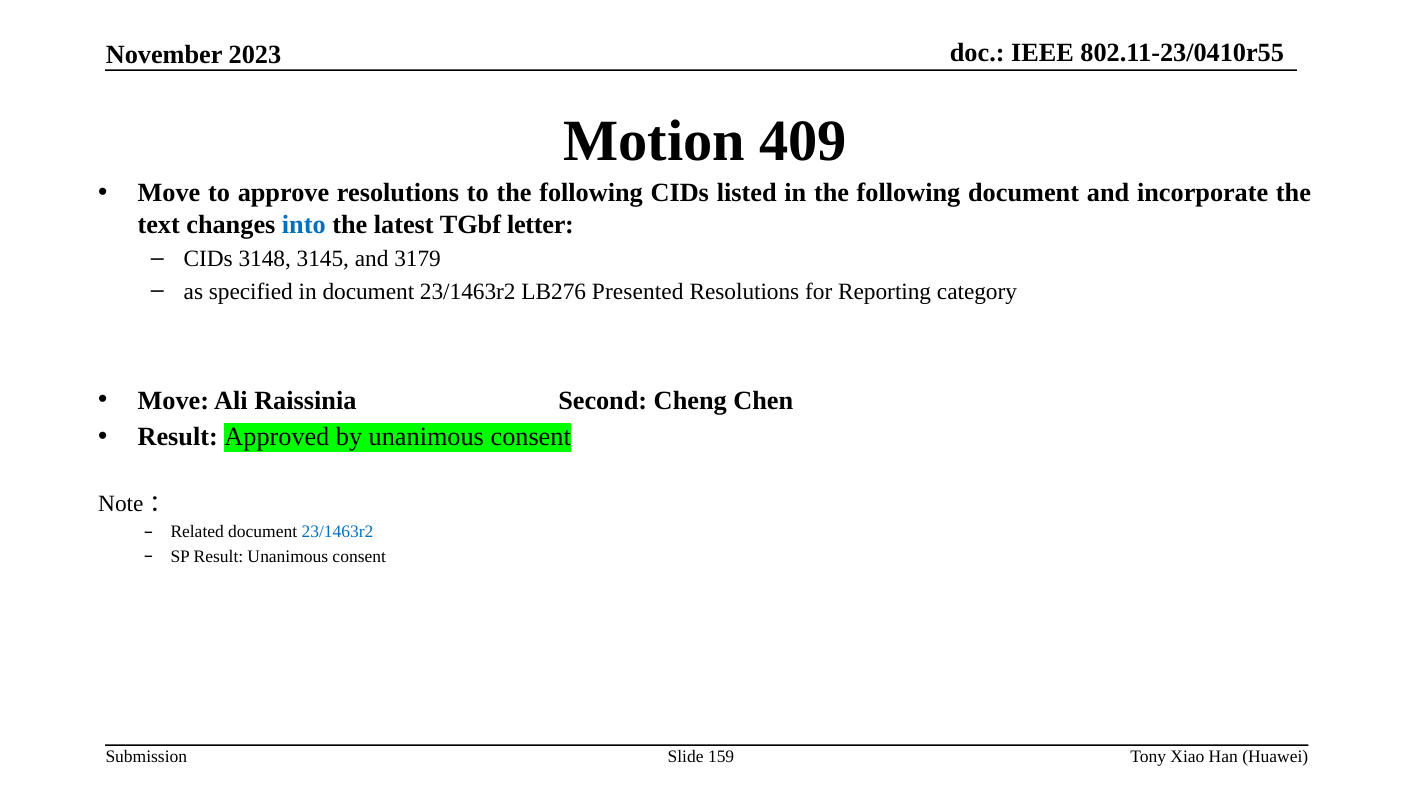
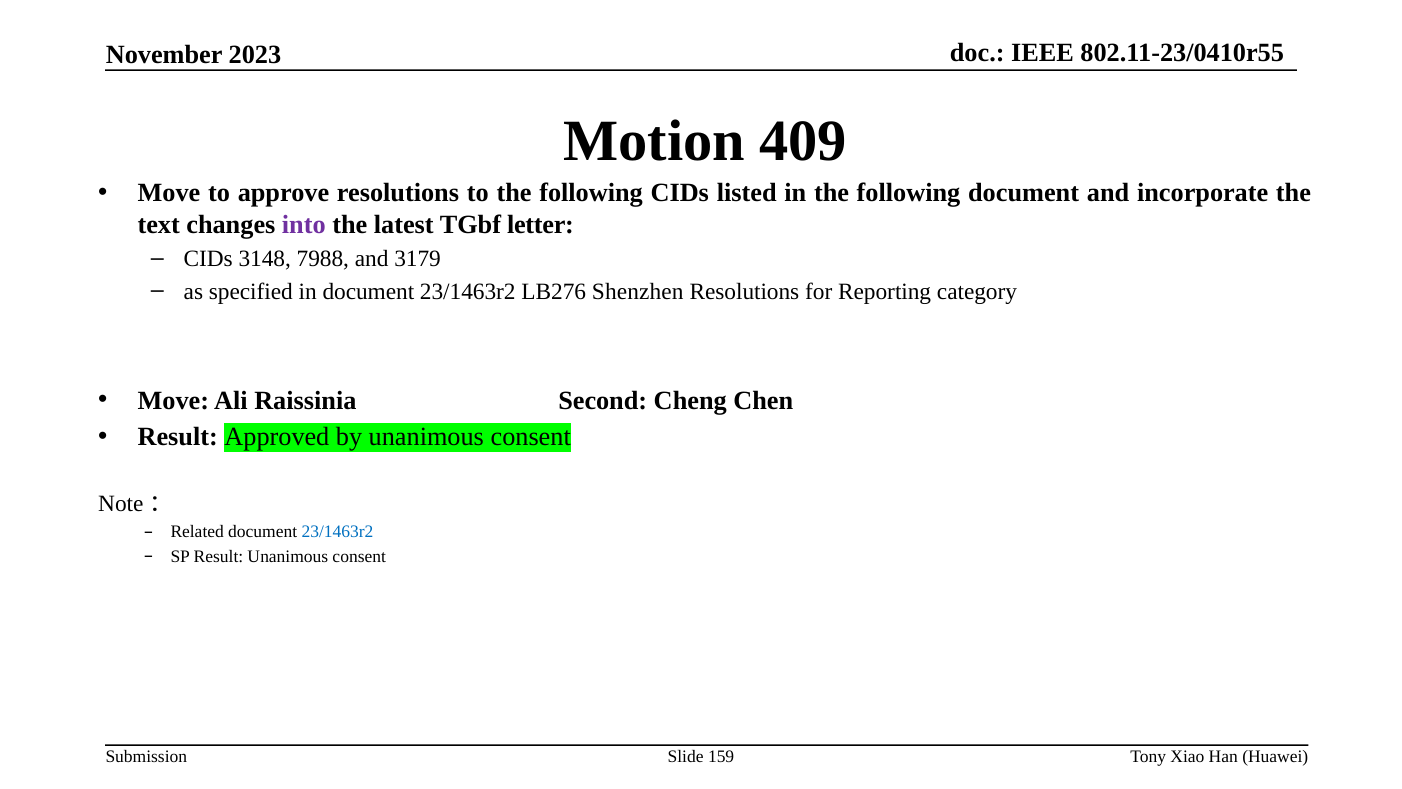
into colour: blue -> purple
3145: 3145 -> 7988
Presented: Presented -> Shenzhen
